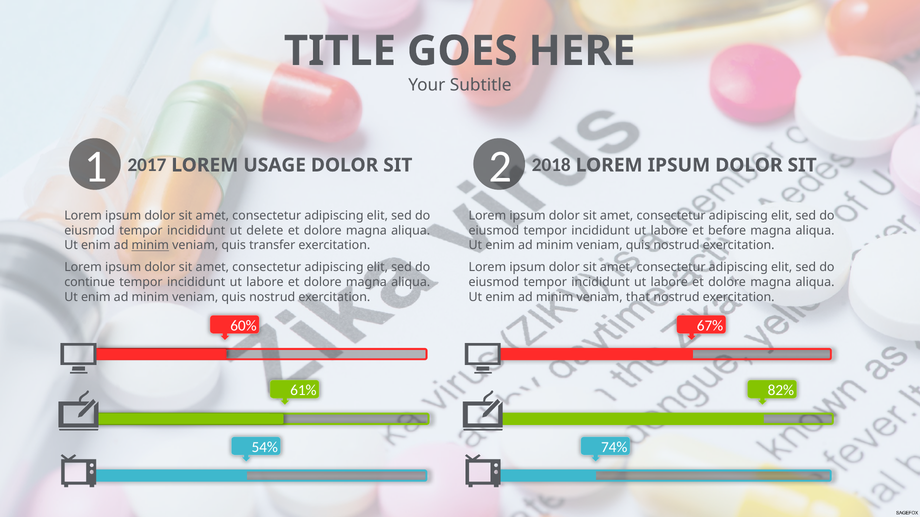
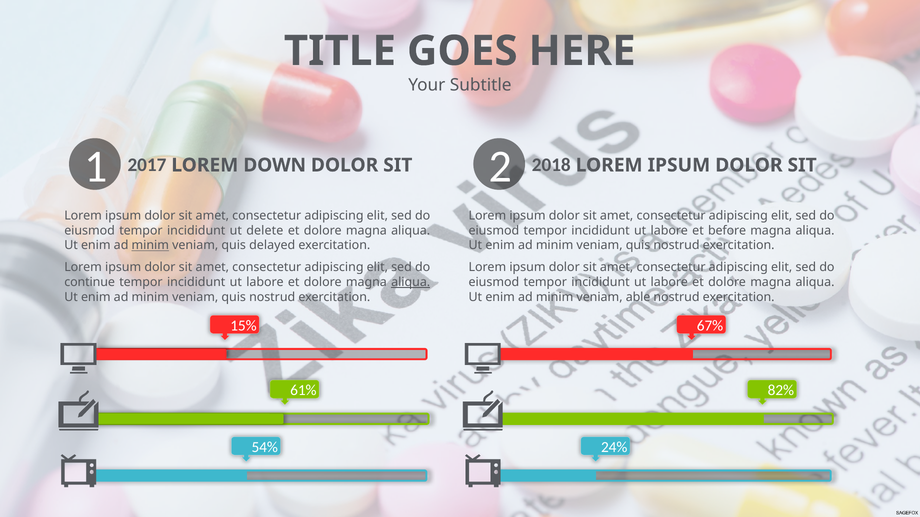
USAGE: USAGE -> DOWN
transfer: transfer -> delayed
aliqua at (411, 282) underline: none -> present
that: that -> able
60%: 60% -> 15%
74%: 74% -> 24%
